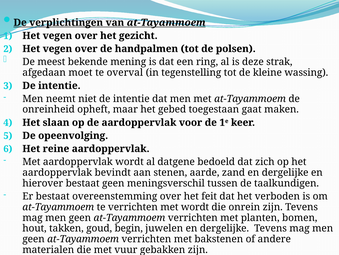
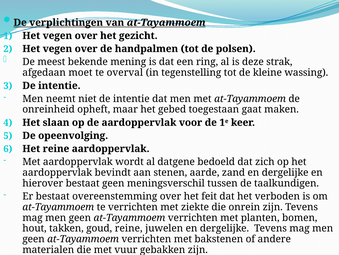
met wordt: wordt -> ziekte
goud begin: begin -> reine
